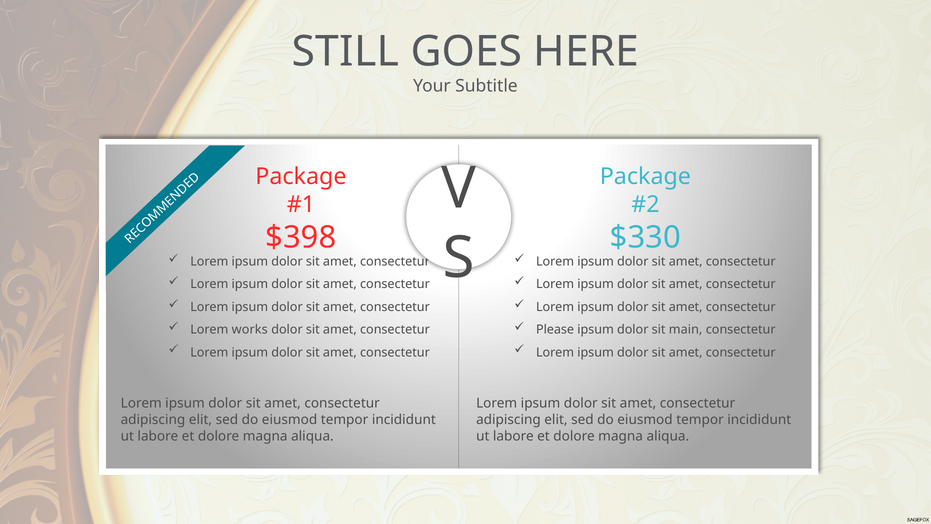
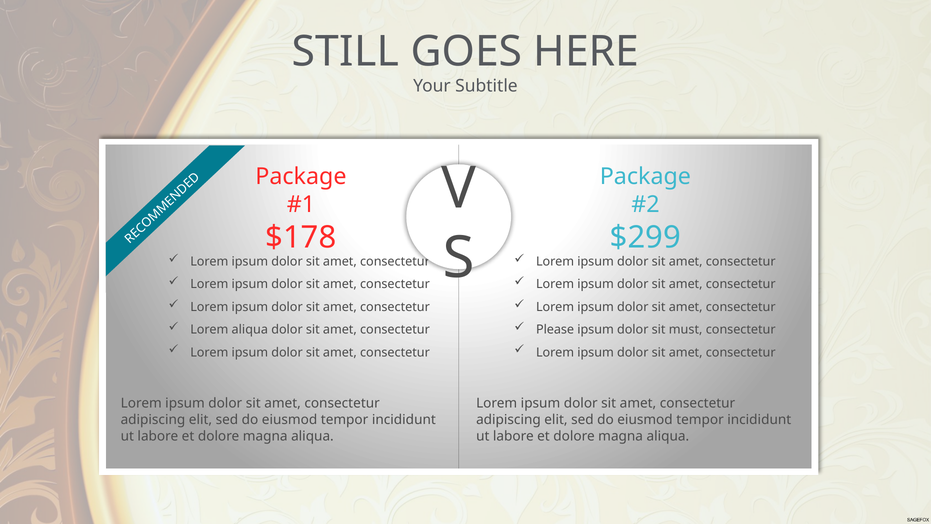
$398: $398 -> $178
$330: $330 -> $299
Lorem works: works -> aliqua
main: main -> must
